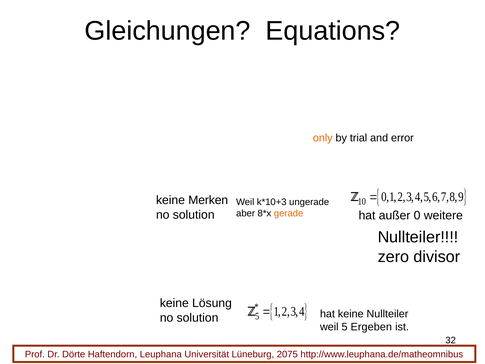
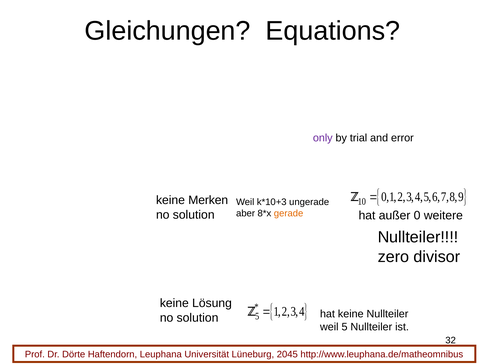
only colour: orange -> purple
5 Ergeben: Ergeben -> Nullteiler
2075: 2075 -> 2045
